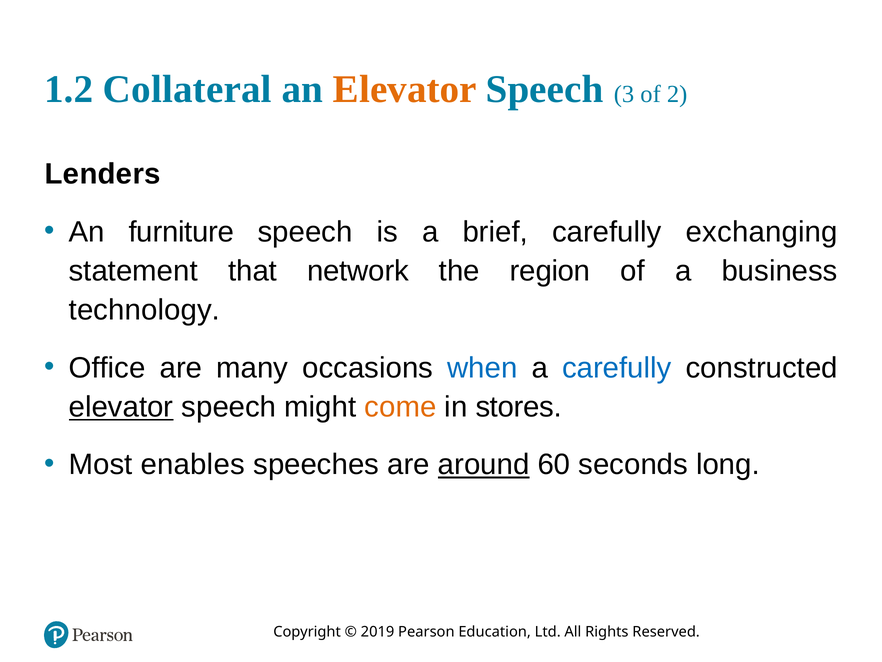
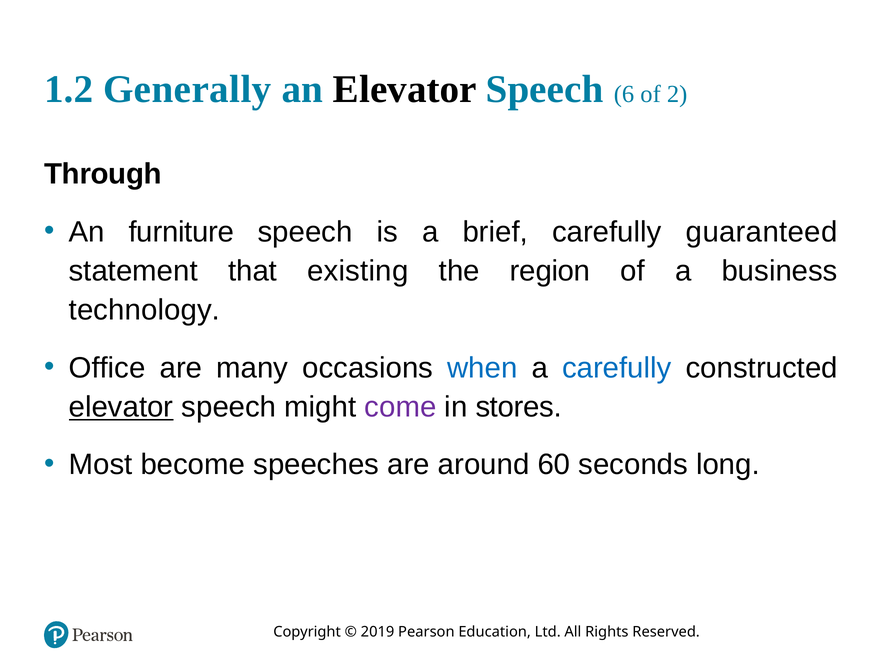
Collateral: Collateral -> Generally
Elevator at (405, 89) colour: orange -> black
3: 3 -> 6
Lenders: Lenders -> Through
exchanging: exchanging -> guaranteed
network: network -> existing
come colour: orange -> purple
enables: enables -> become
around underline: present -> none
